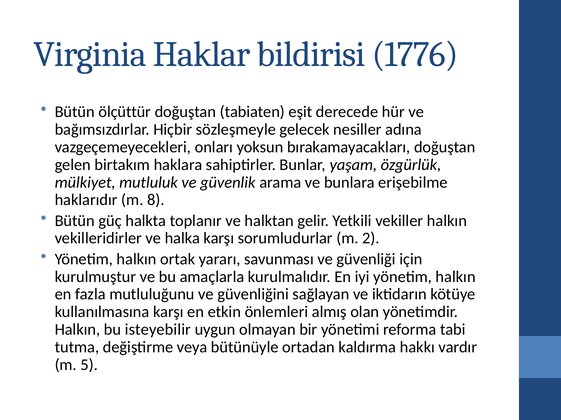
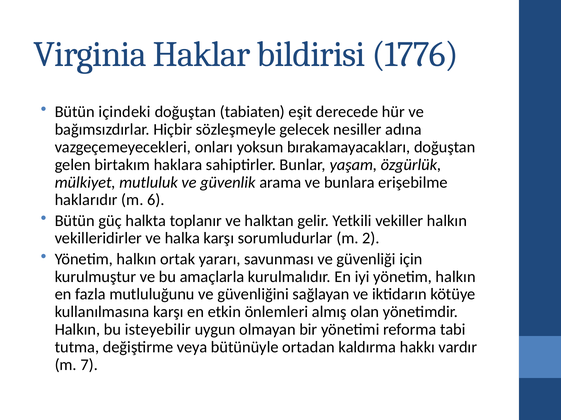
ölçüttür: ölçüttür -> içindeki
8: 8 -> 6
5: 5 -> 7
